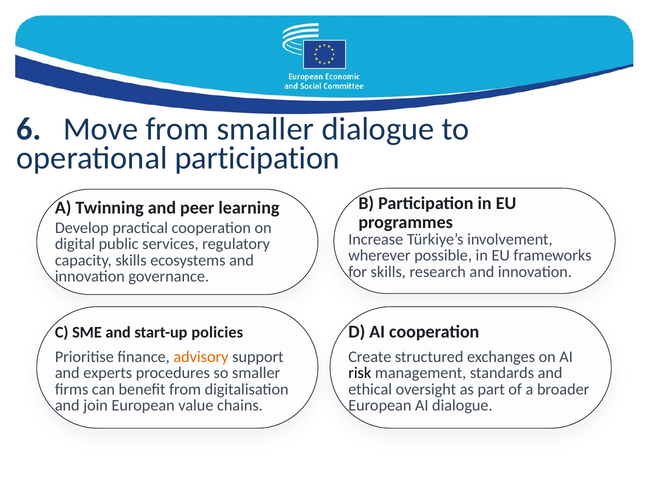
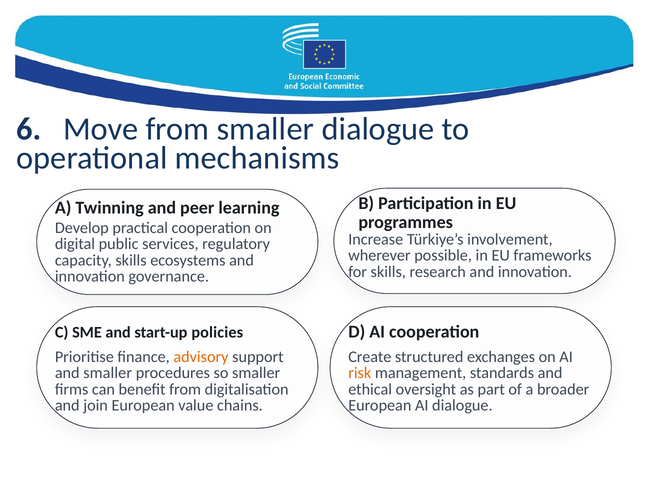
operational participation: participation -> mechanisms
and experts: experts -> smaller
risk colour: black -> orange
